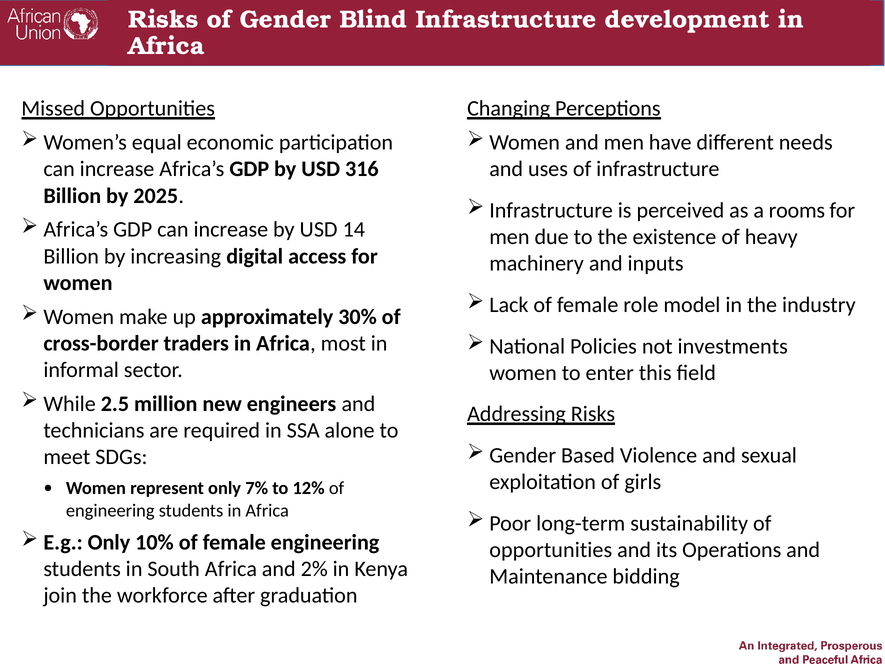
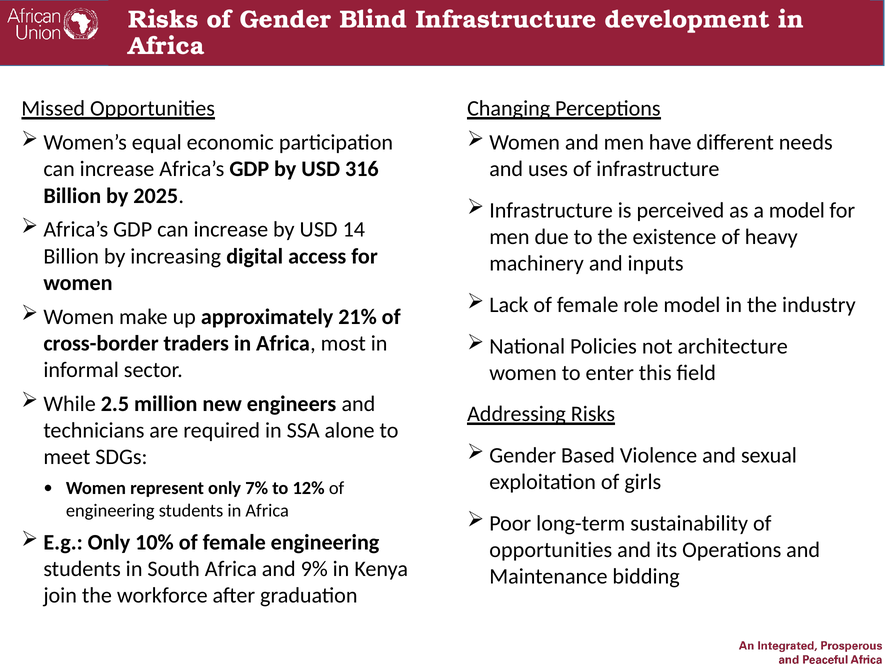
a rooms: rooms -> model
30%: 30% -> 21%
investments: investments -> architecture
2%: 2% -> 9%
